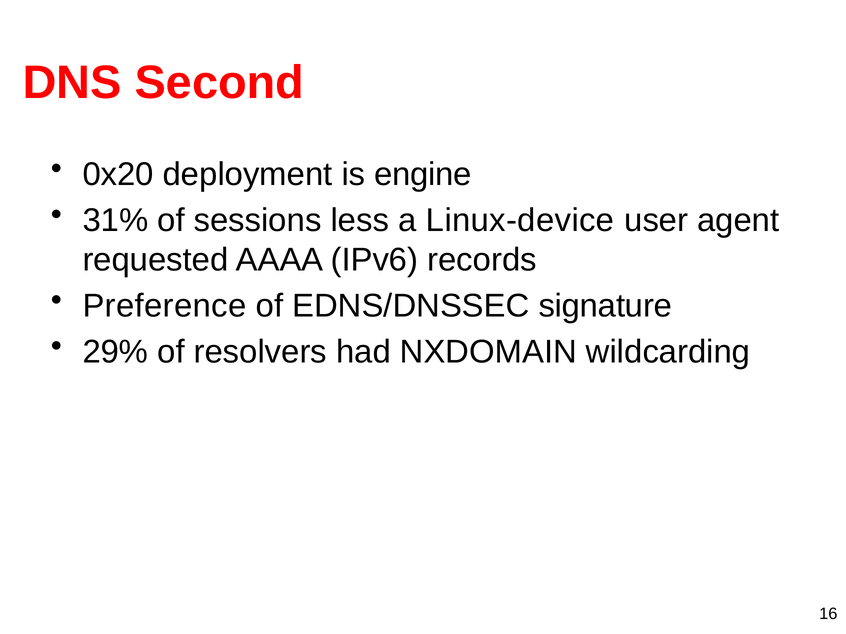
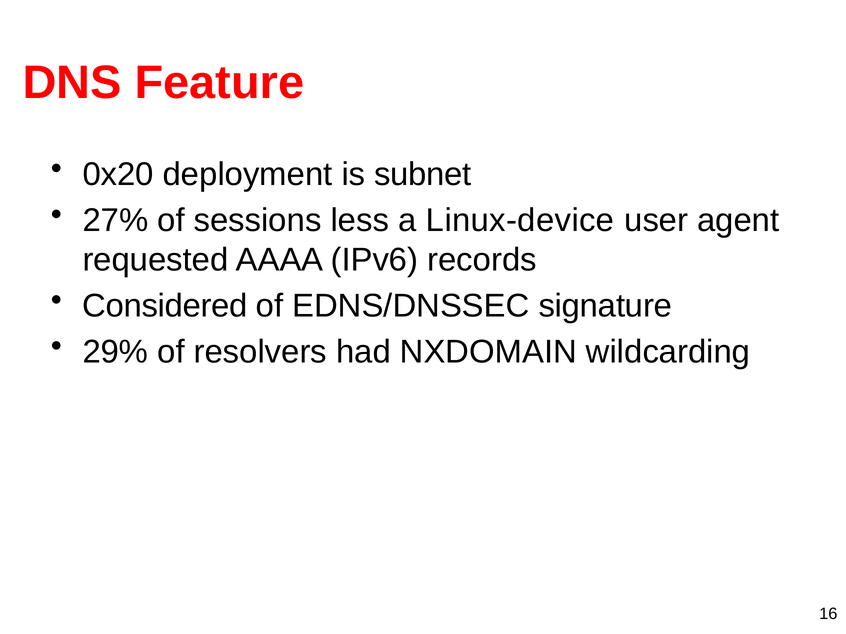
Second: Second -> Feature
engine: engine -> subnet
31%: 31% -> 27%
Preference: Preference -> Considered
